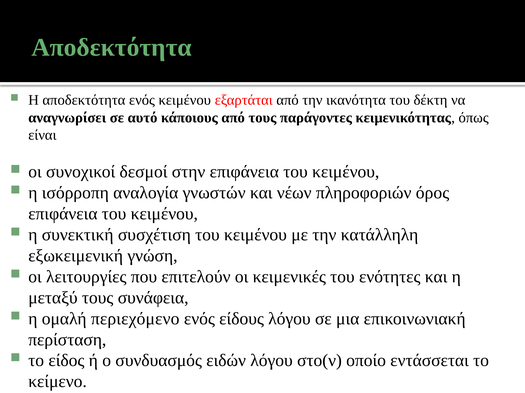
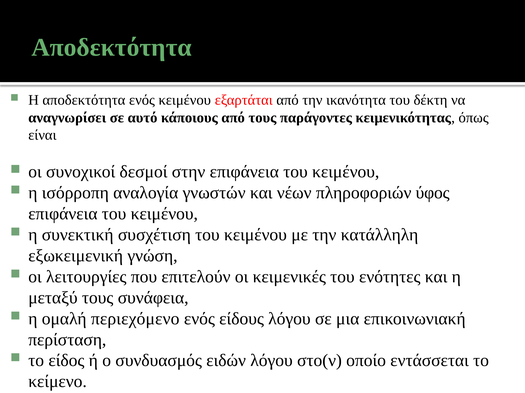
όρος: όρος -> ύφος
